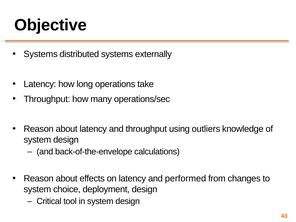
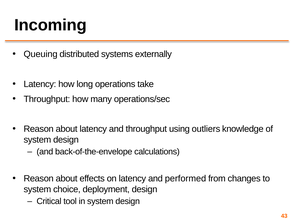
Objective: Objective -> Incoming
Systems at (41, 54): Systems -> Queuing
